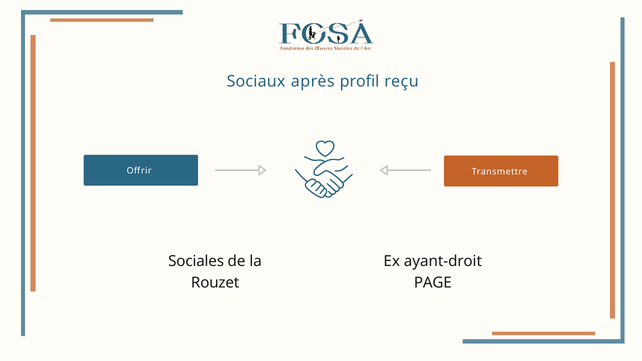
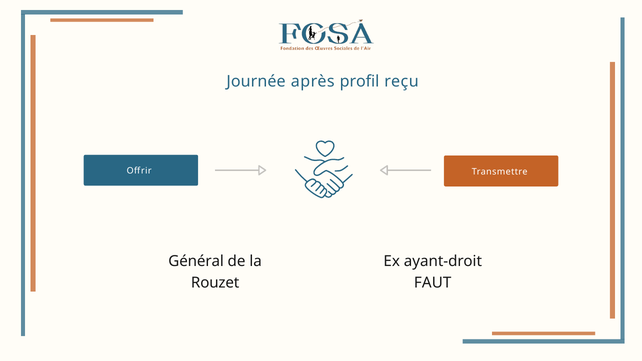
Sociaux: Sociaux -> Journée
Sociales: Sociales -> Général
PAGE: PAGE -> FAUT
